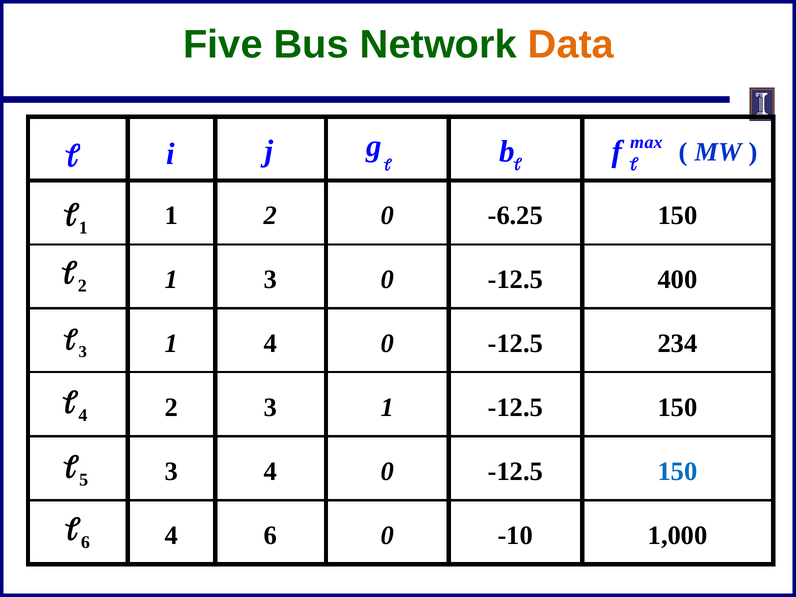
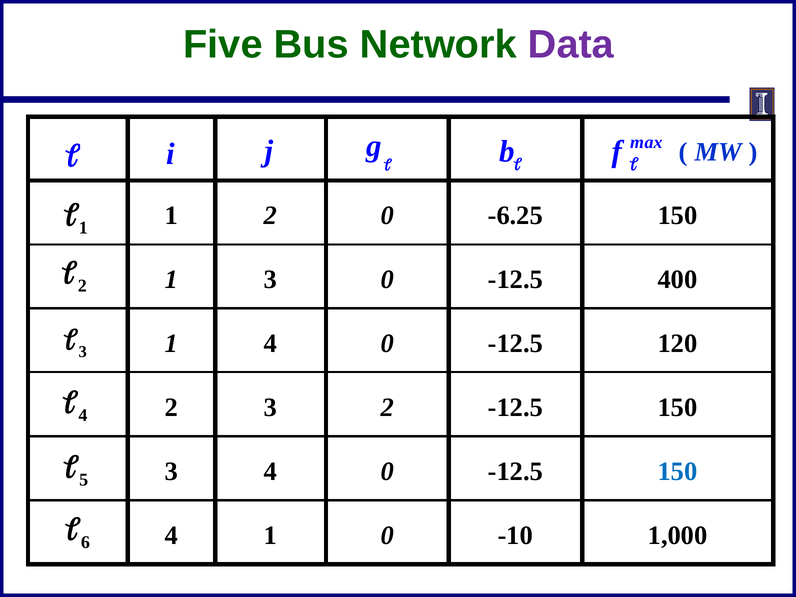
Data colour: orange -> purple
234: 234 -> 120
3 1: 1 -> 2
4 6: 6 -> 1
